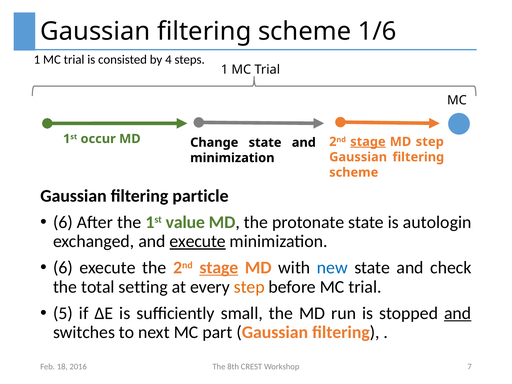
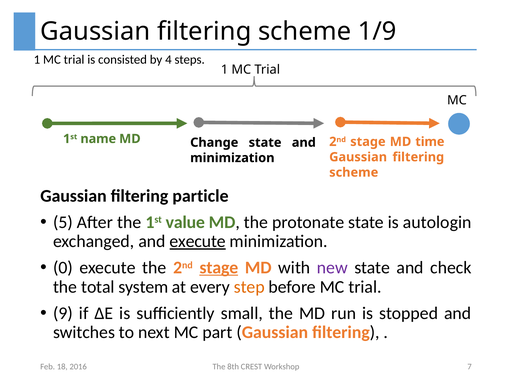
1/6: 1/6 -> 1/9
occur: occur -> name
stage at (368, 142) underline: present -> none
MD step: step -> time
6 at (63, 222): 6 -> 5
6 at (63, 268): 6 -> 0
new colour: blue -> purple
setting: setting -> system
5: 5 -> 9
and at (458, 313) underline: present -> none
